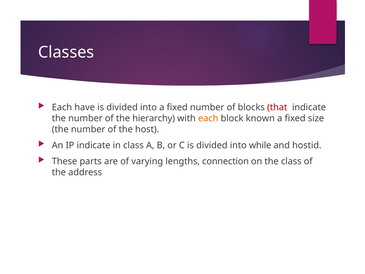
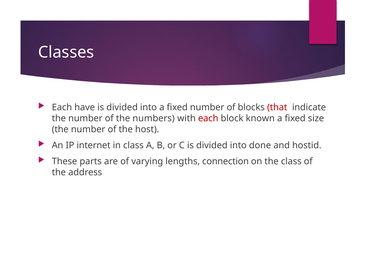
hierarchy: hierarchy -> numbers
each at (208, 118) colour: orange -> red
IP indicate: indicate -> internet
while: while -> done
